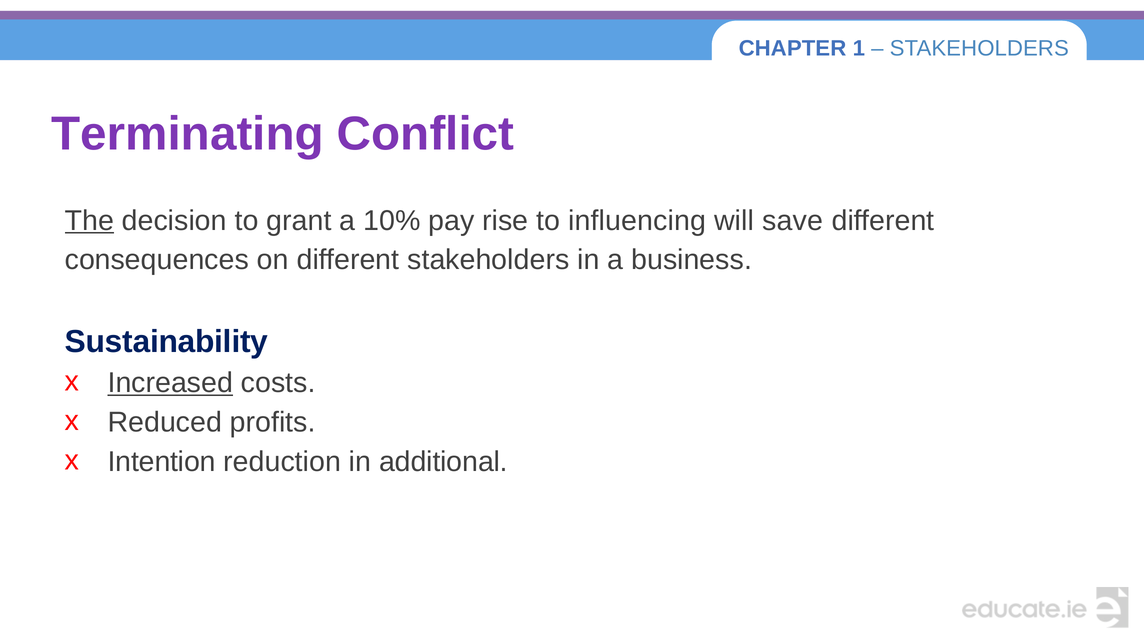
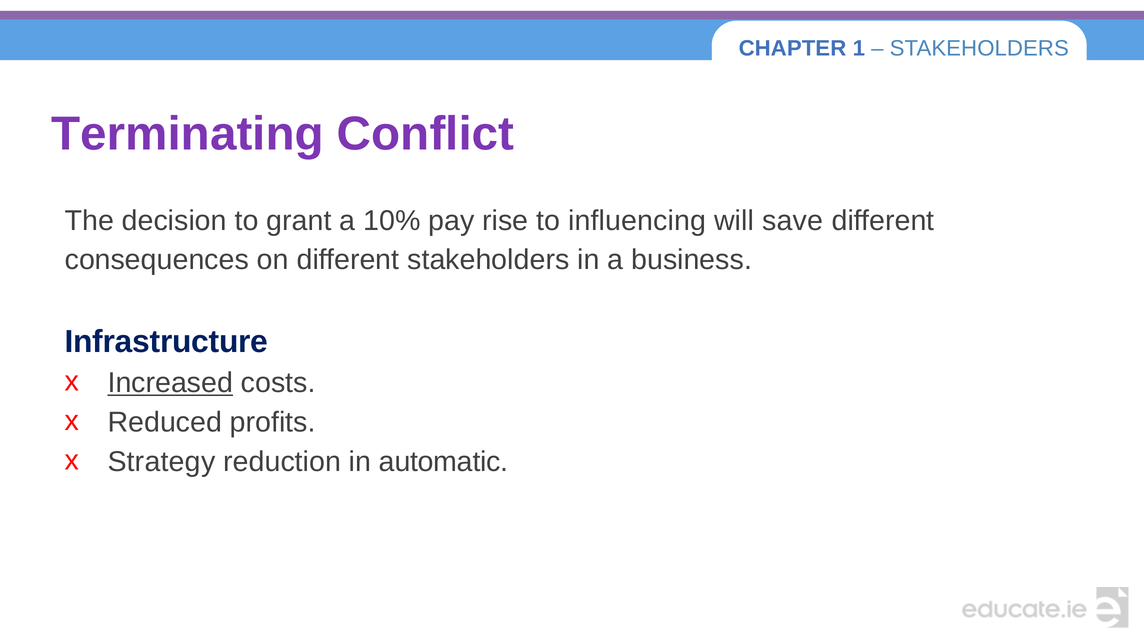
The underline: present -> none
Sustainability: Sustainability -> Infrastructure
Intention: Intention -> Strategy
additional: additional -> automatic
